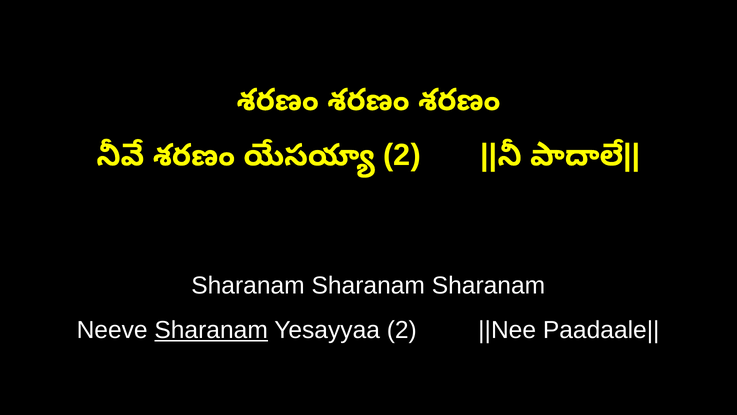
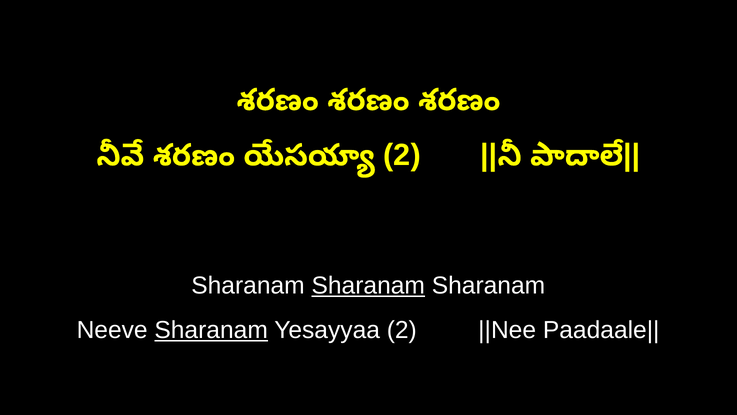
Sharanam at (368, 285) underline: none -> present
